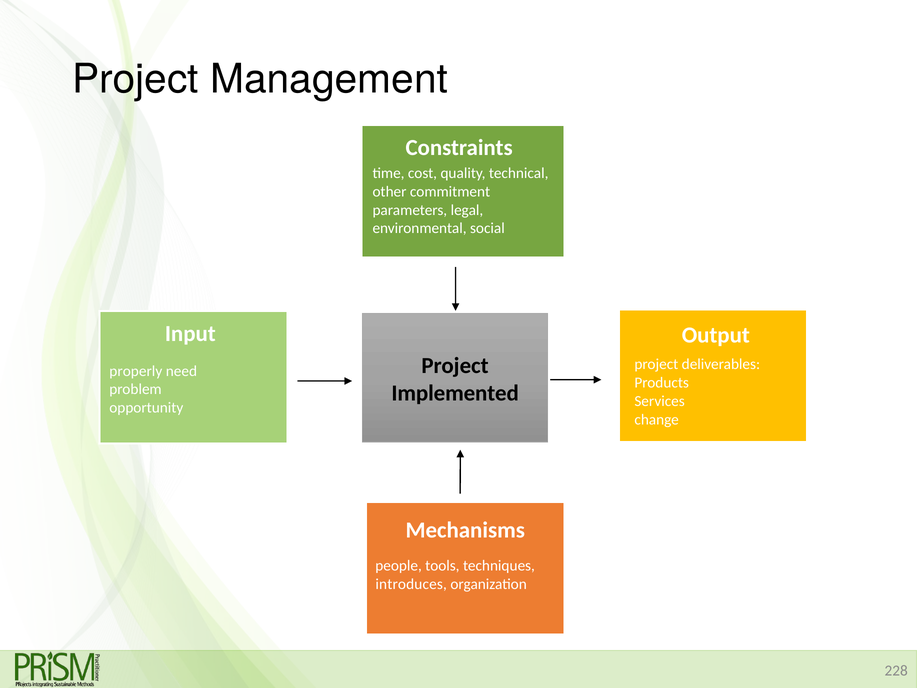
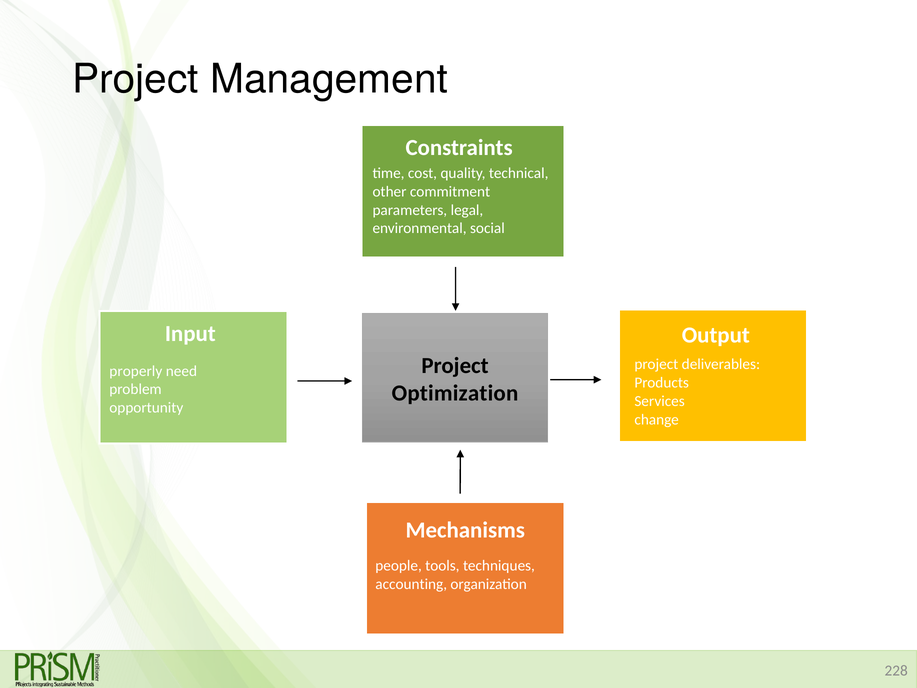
Implemented: Implemented -> Optimization
introduces: introduces -> accounting
